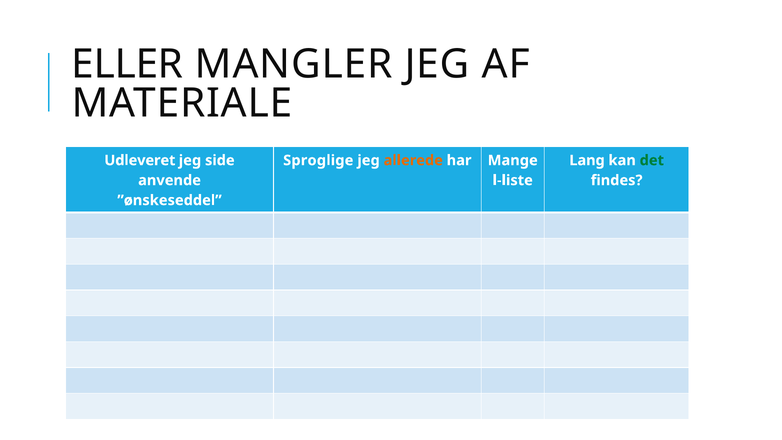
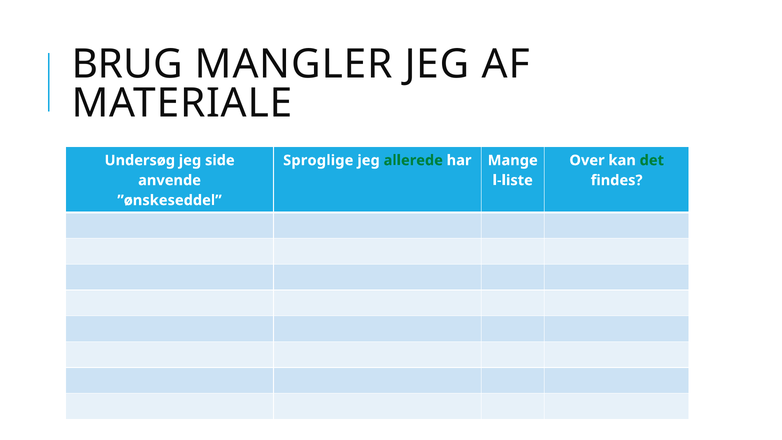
ELLER: ELLER -> BRUG
Udleveret: Udleveret -> Undersøg
allerede colour: orange -> green
Lang: Lang -> Over
